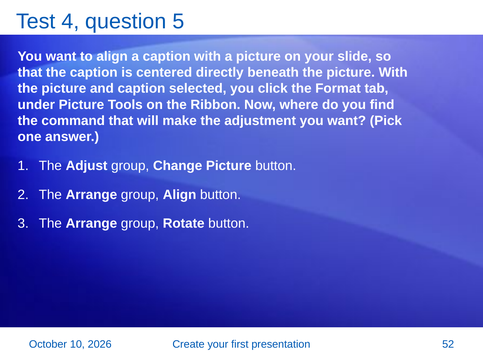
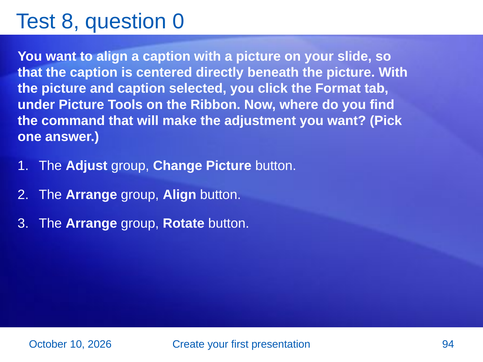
4: 4 -> 8
5: 5 -> 0
52: 52 -> 94
